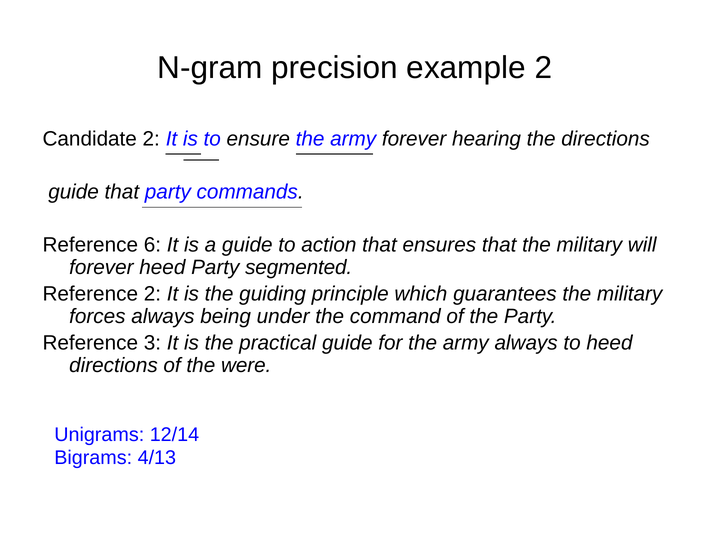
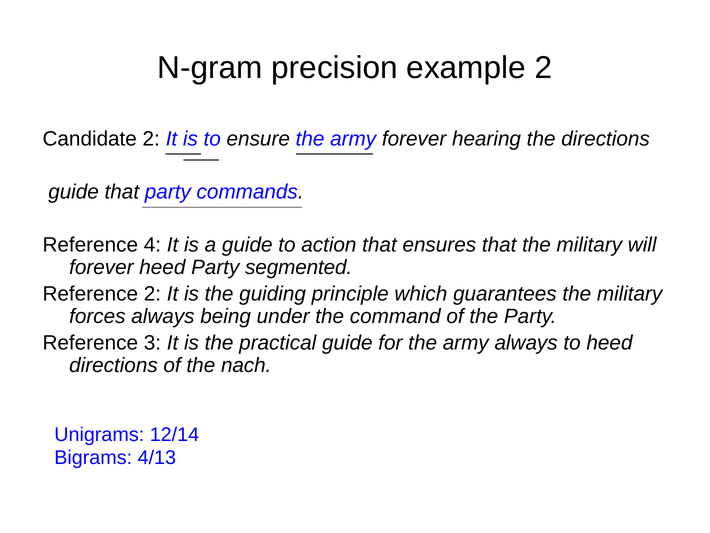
6: 6 -> 4
were: were -> nach
